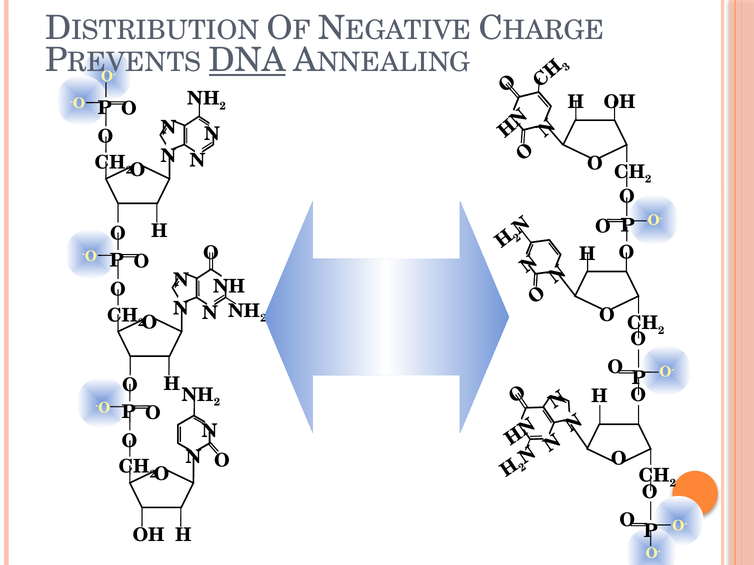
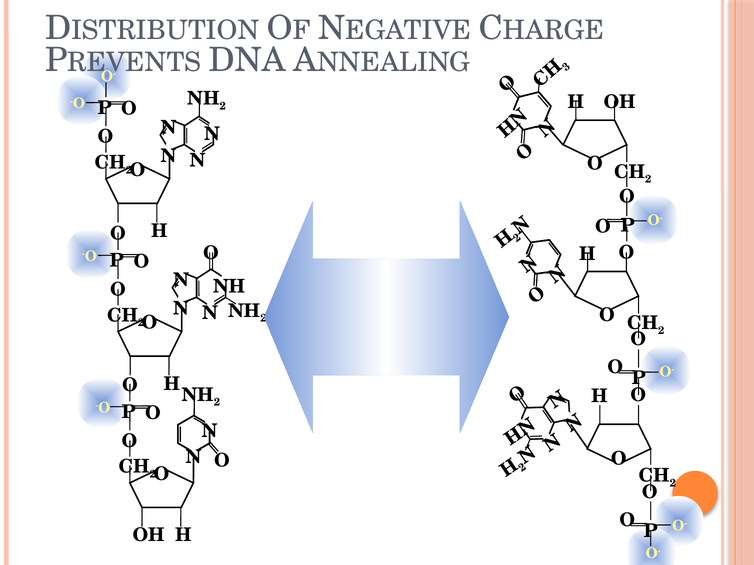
DNA underline: present -> none
